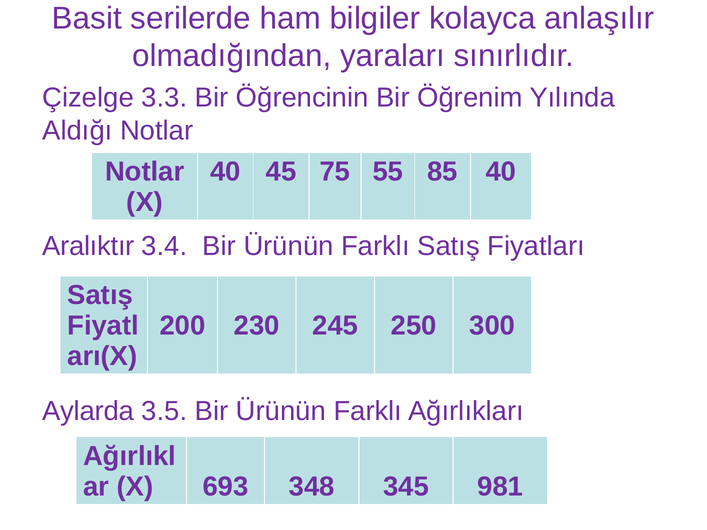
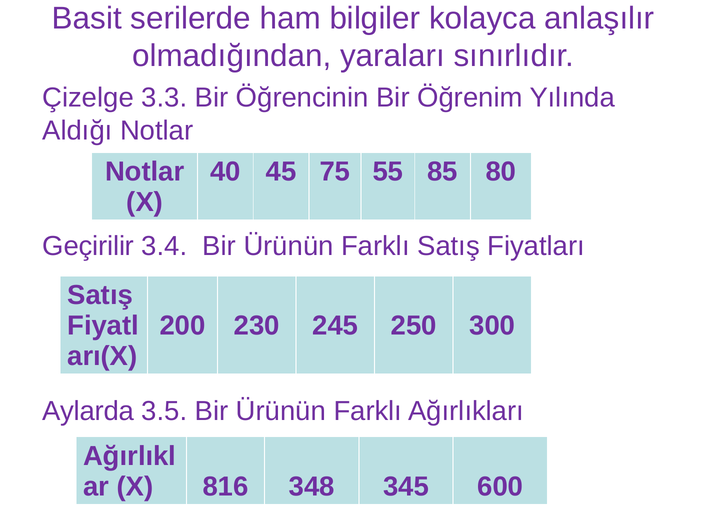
85 40: 40 -> 80
Aralıktır: Aralıktır -> Geçirilir
693: 693 -> 816
981: 981 -> 600
